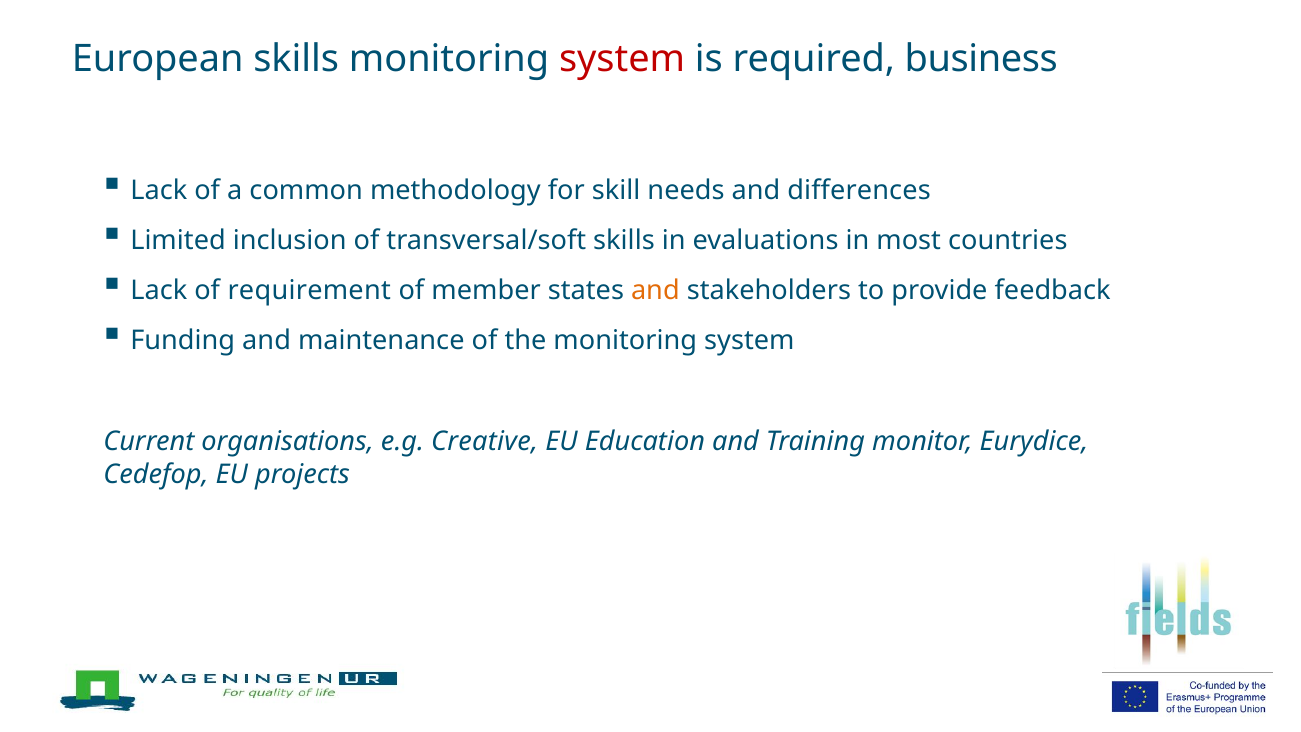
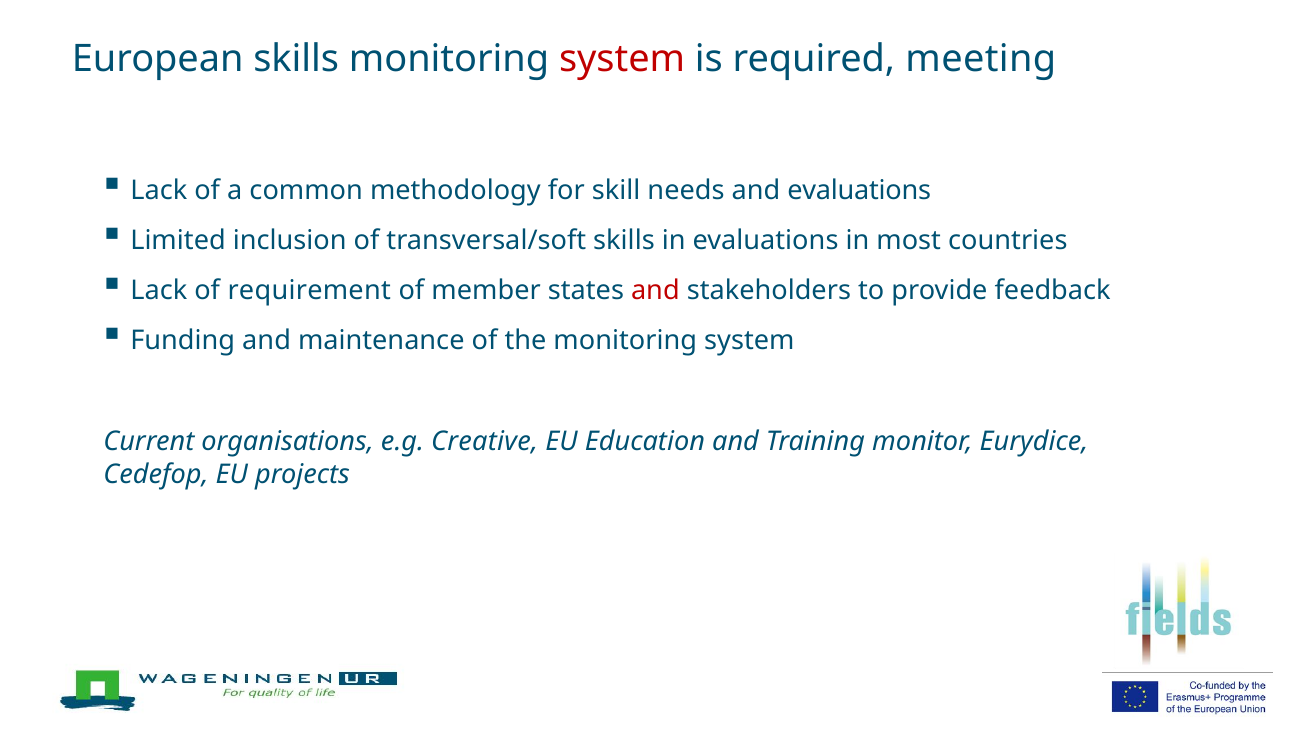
business: business -> meeting
and differences: differences -> evaluations
and at (655, 291) colour: orange -> red
